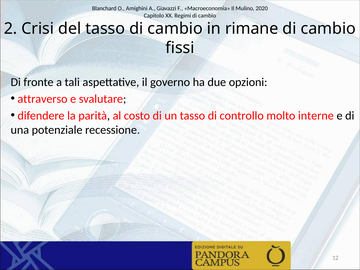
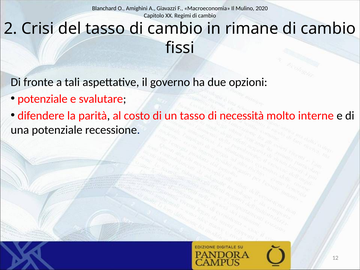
attraverso at (43, 99): attraverso -> potenziale
controllo: controllo -> necessità
